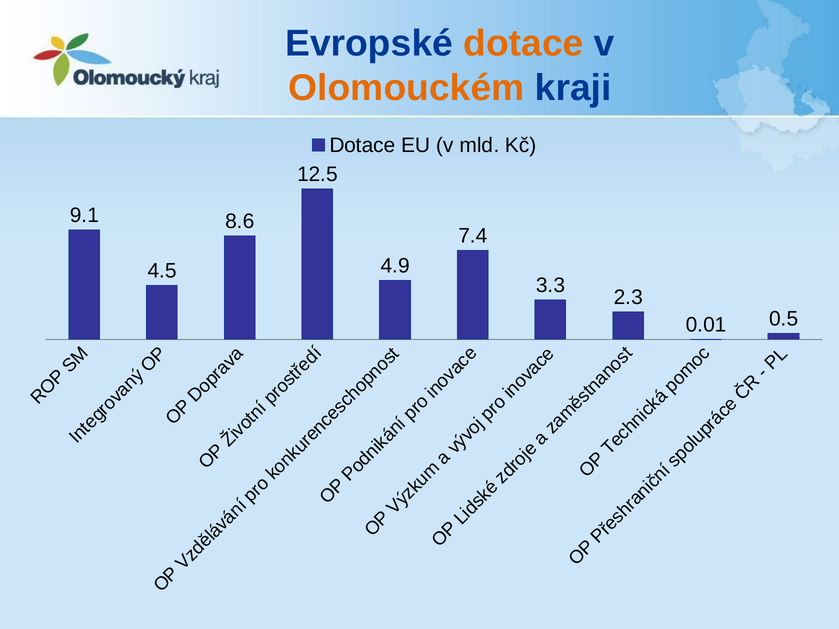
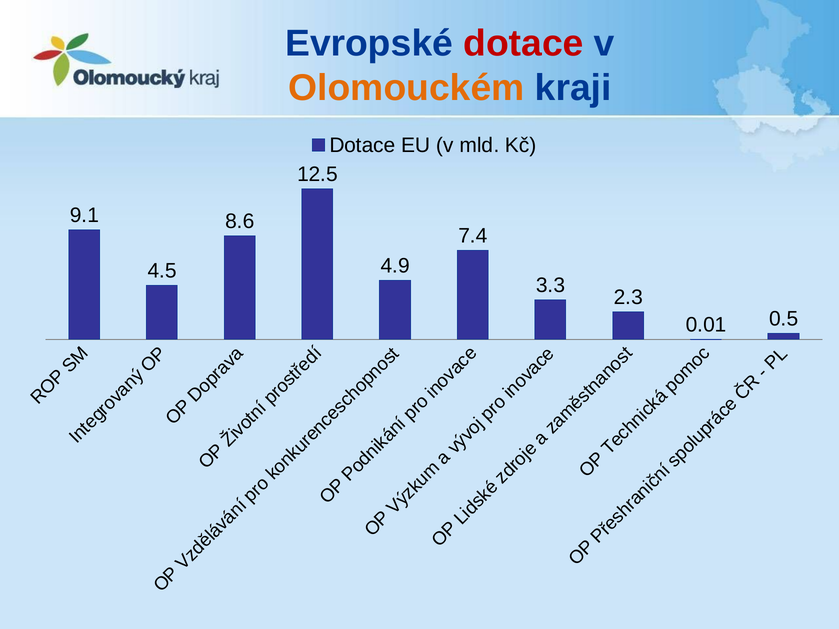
dotace at (523, 43) colour: orange -> red
